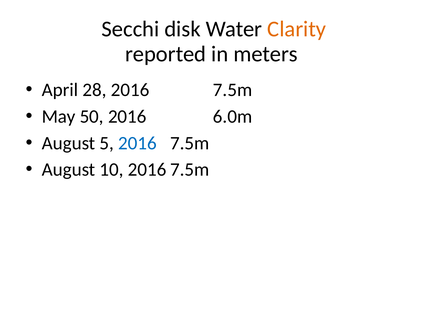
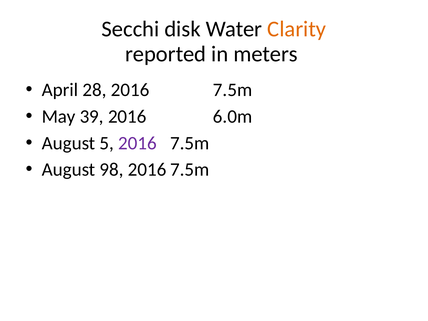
50: 50 -> 39
2016 at (138, 143) colour: blue -> purple
10: 10 -> 98
